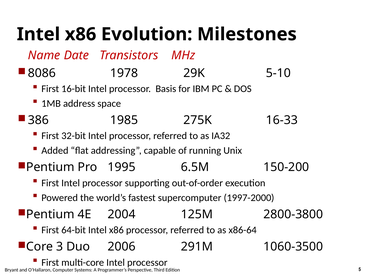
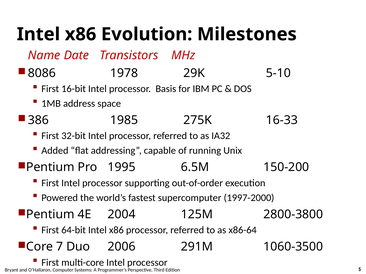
3: 3 -> 7
